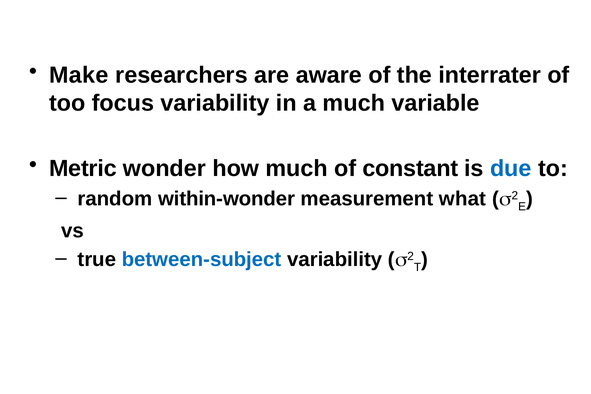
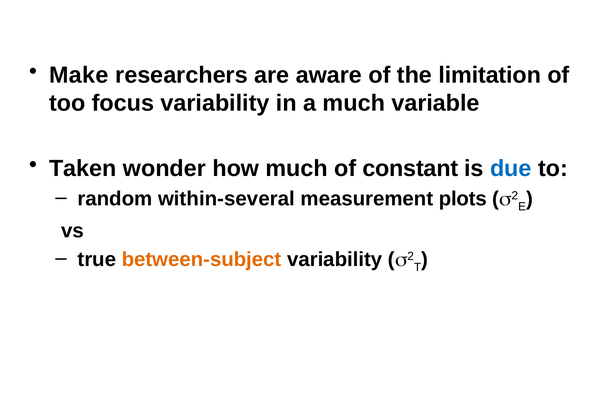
interrater: interrater -> limitation
Metric: Metric -> Taken
within-wonder: within-wonder -> within-several
what: what -> plots
between-subject colour: blue -> orange
